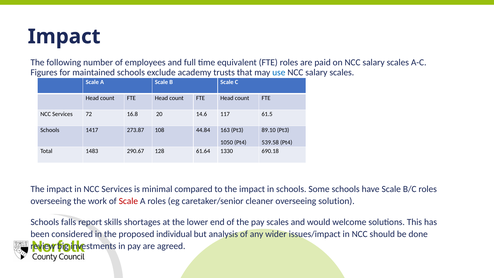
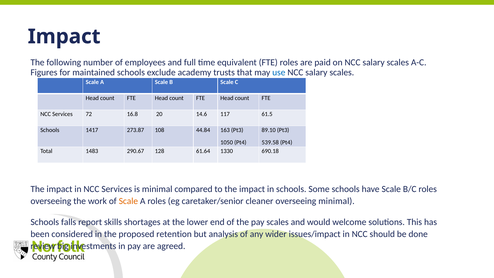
Scale at (128, 201) colour: red -> orange
overseeing solution: solution -> minimal
individual: individual -> retention
